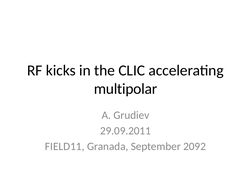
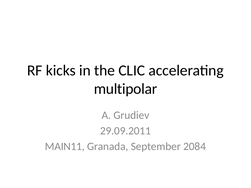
FIELD11: FIELD11 -> MAIN11
2092: 2092 -> 2084
